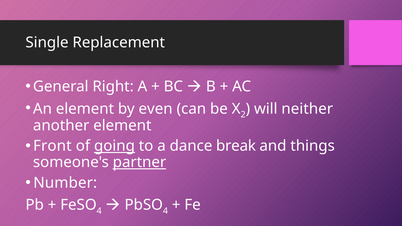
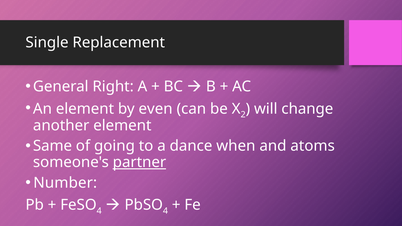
neither: neither -> change
Front: Front -> Same
going underline: present -> none
break: break -> when
things: things -> atoms
